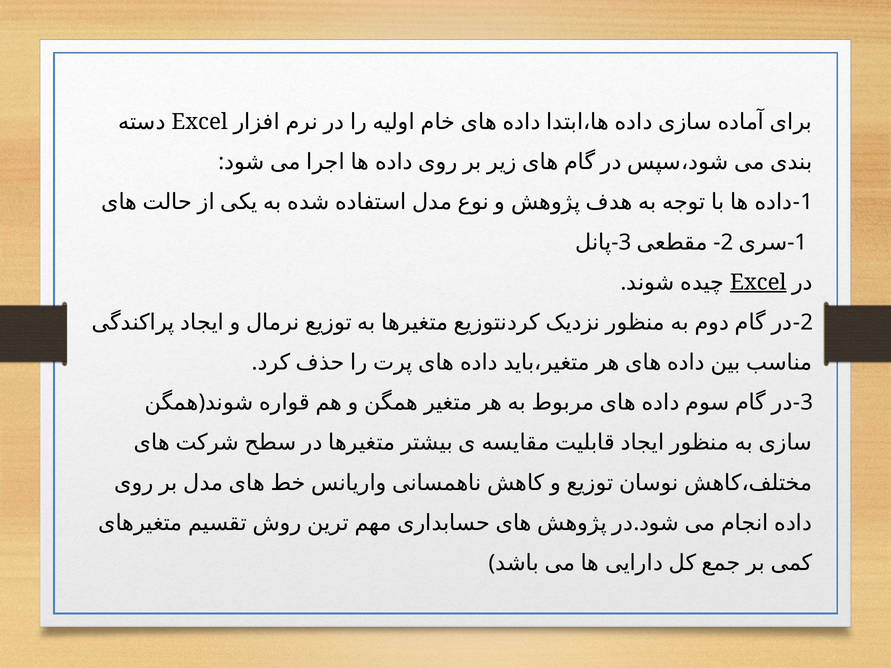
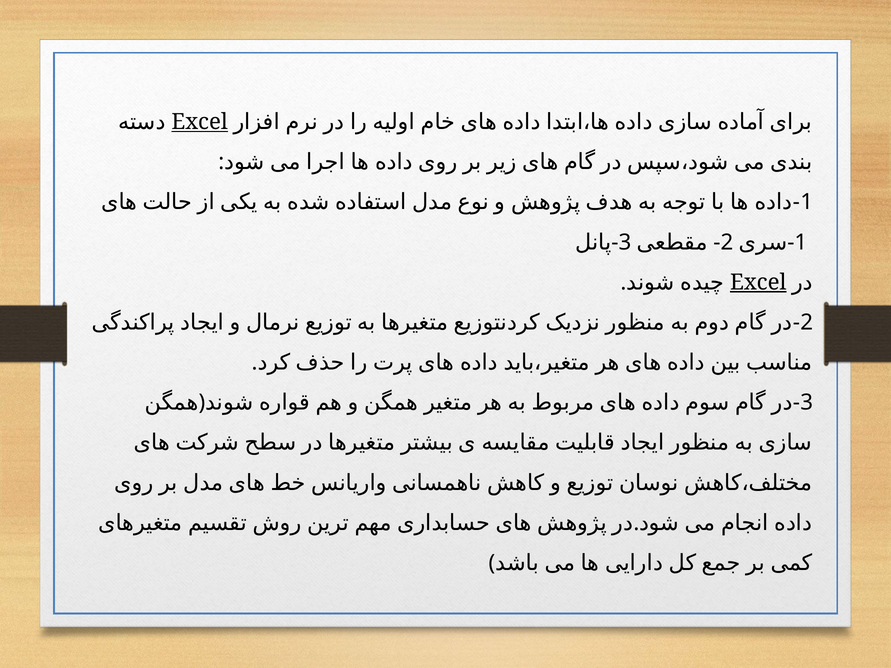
Excel at (200, 122) underline: none -> present
